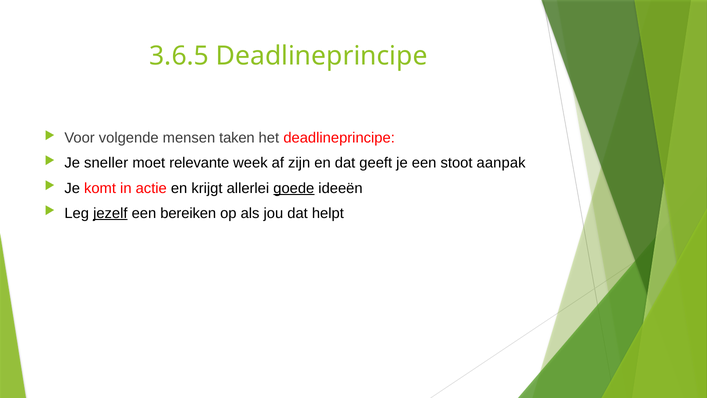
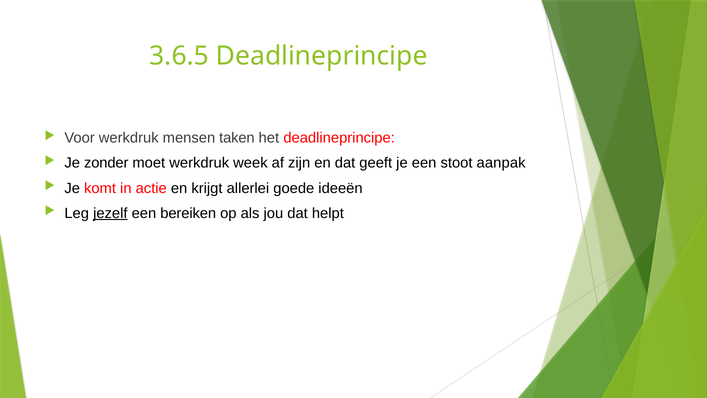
Voor volgende: volgende -> werkdruk
sneller: sneller -> zonder
moet relevante: relevante -> werkdruk
goede underline: present -> none
